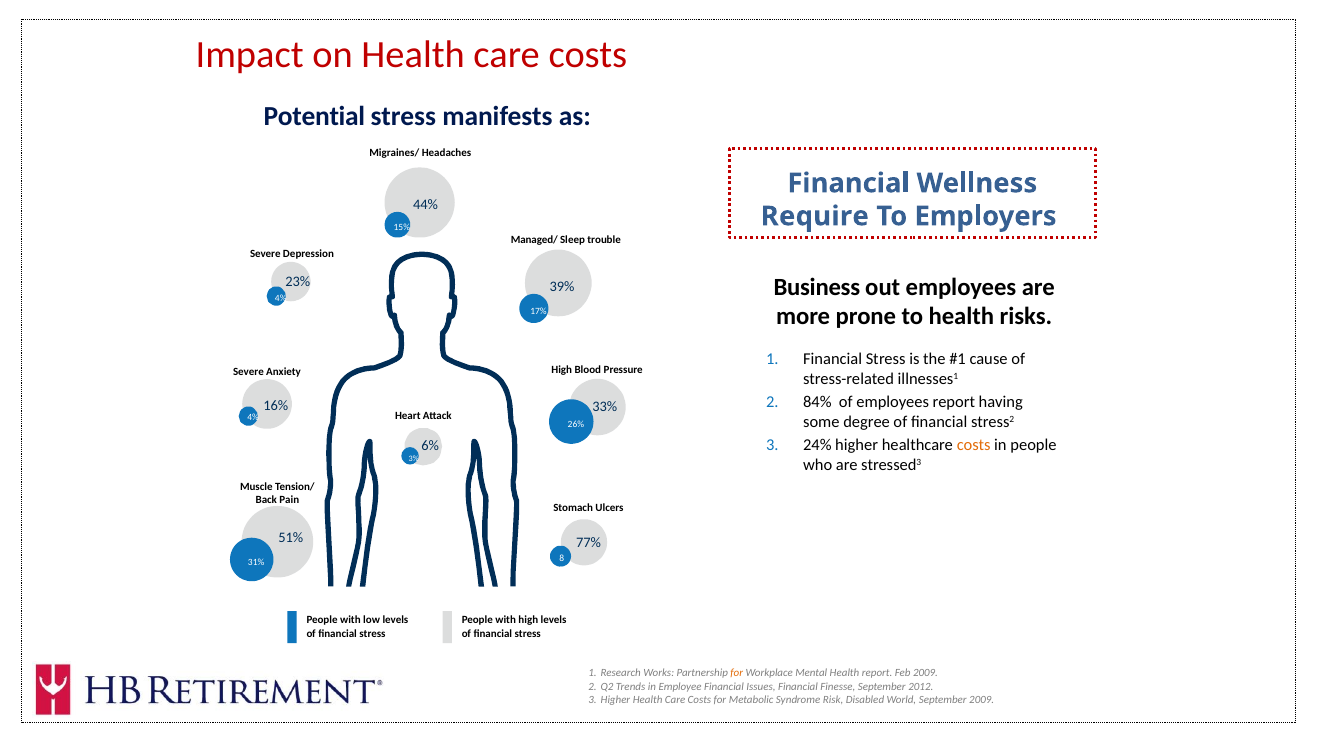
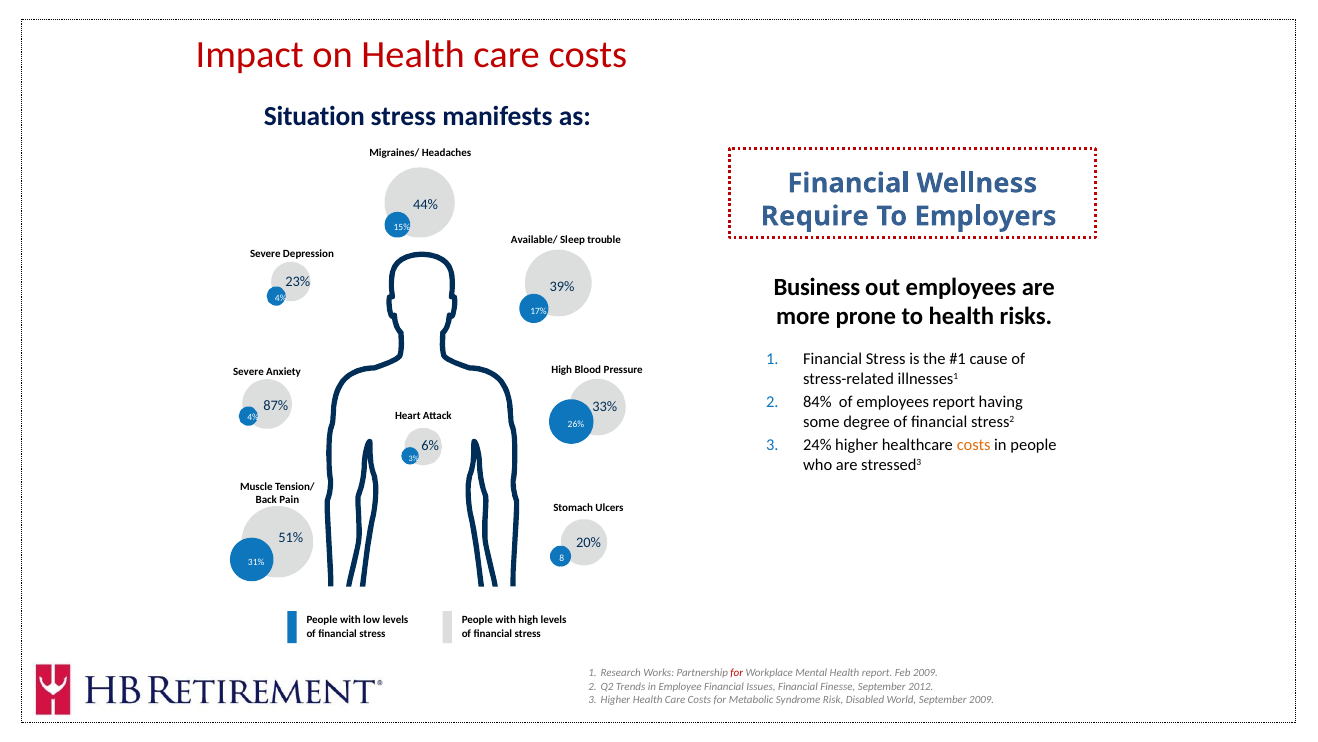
Potential: Potential -> Situation
Managed/: Managed/ -> Available/
16%: 16% -> 87%
77%: 77% -> 20%
for at (737, 673) colour: orange -> red
